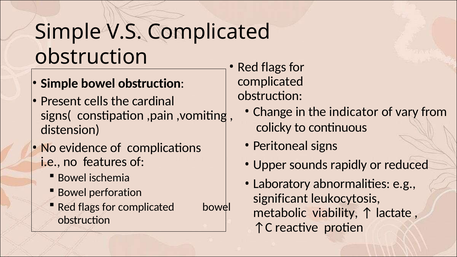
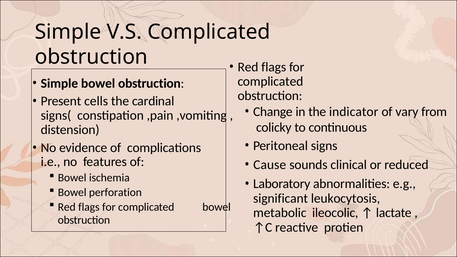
Upper: Upper -> Cause
rapidly: rapidly -> clinical
viability: viability -> ileocolic
